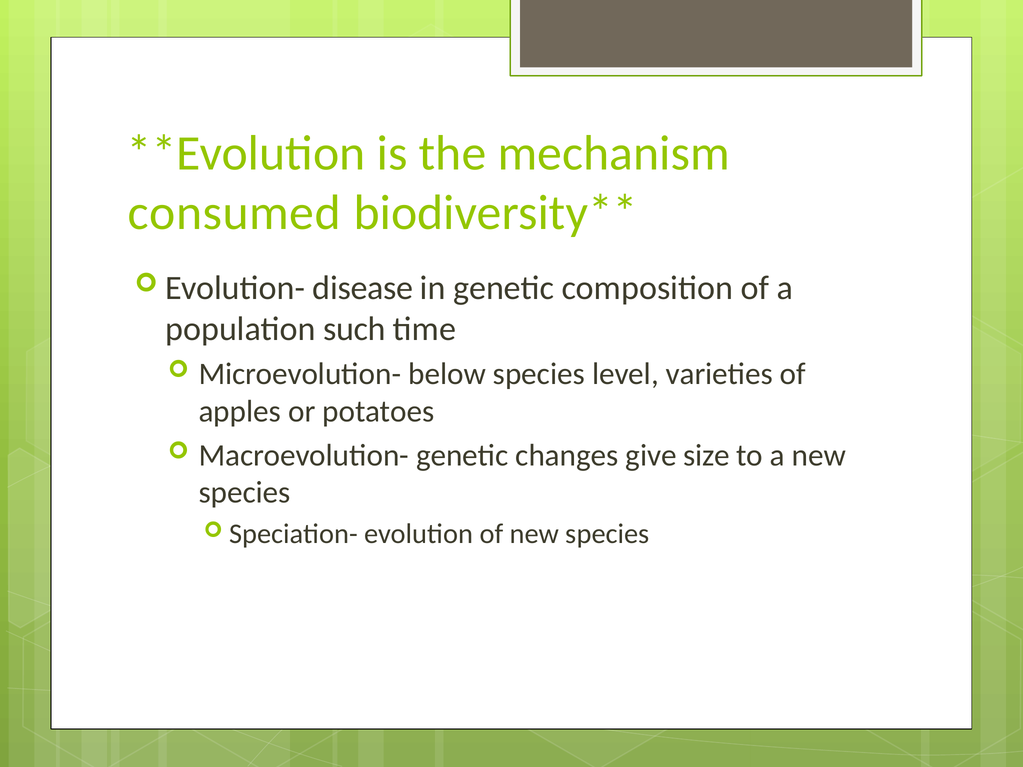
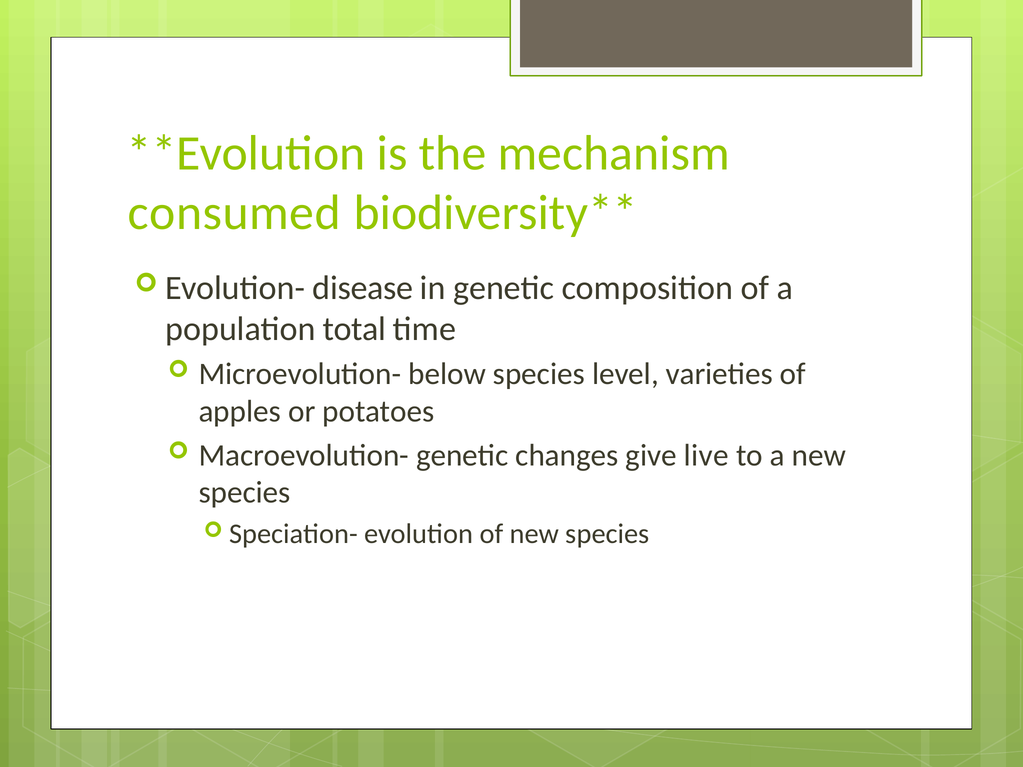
such: such -> total
size: size -> live
